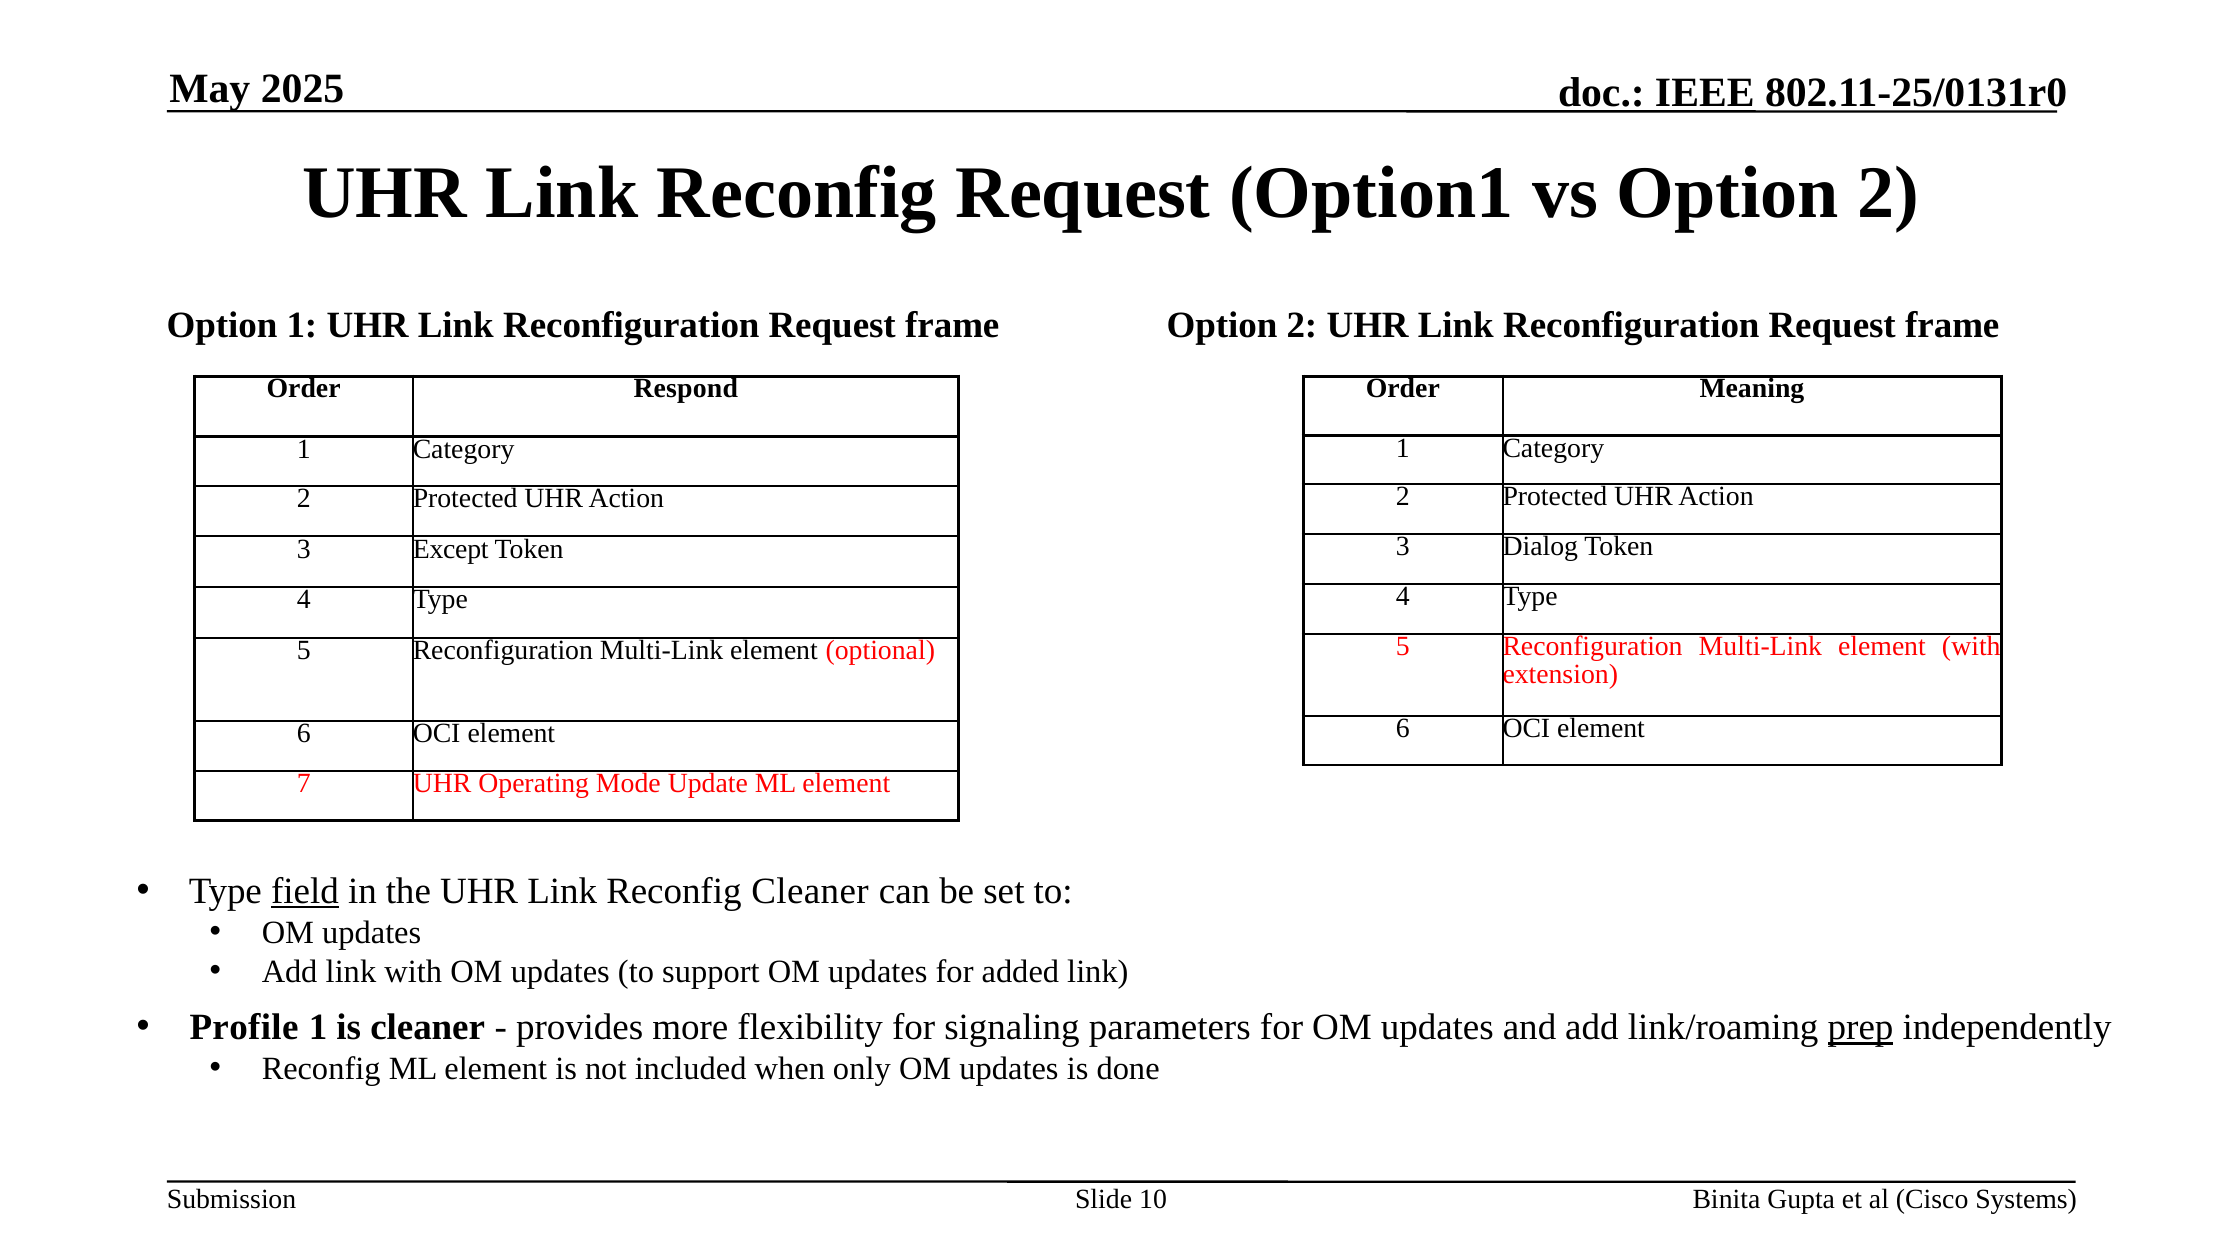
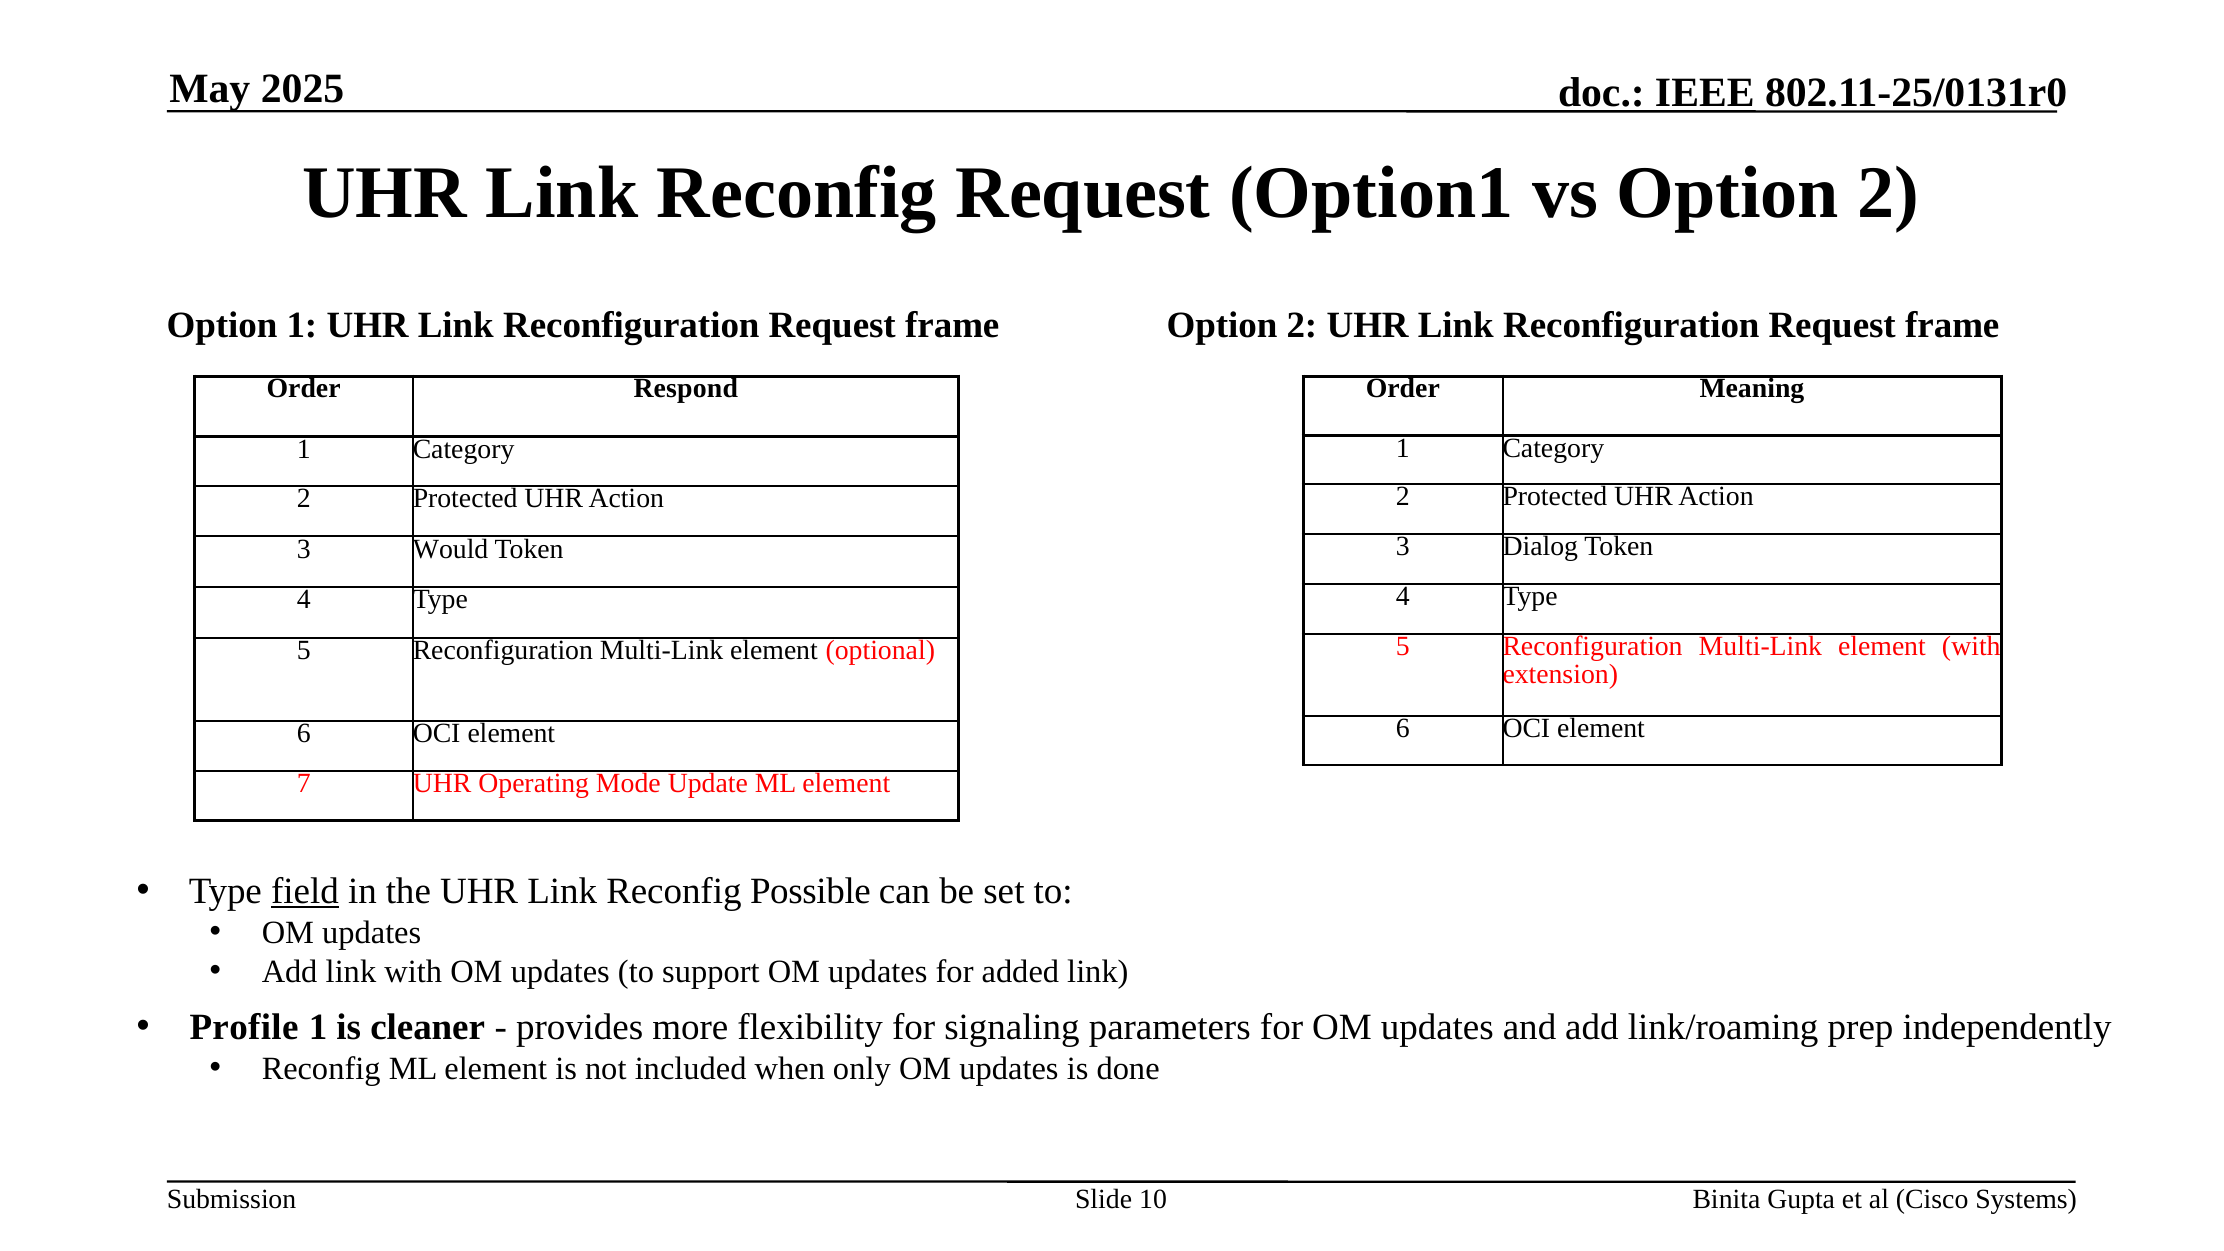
Except: Except -> Would
Reconfig Cleaner: Cleaner -> Possible
prep underline: present -> none
